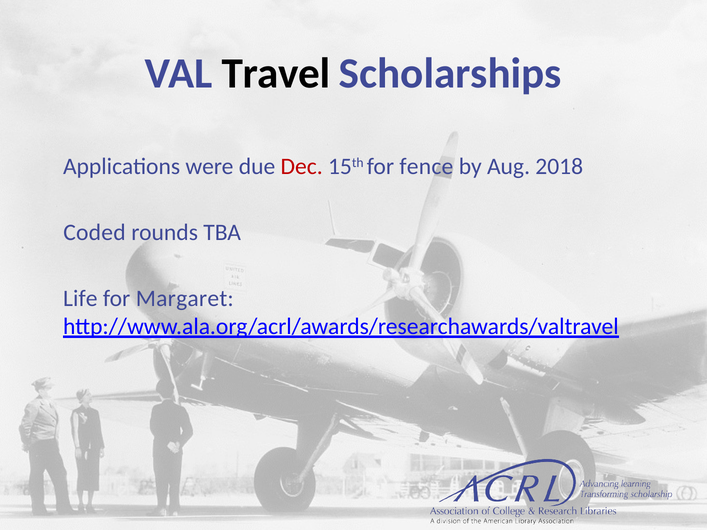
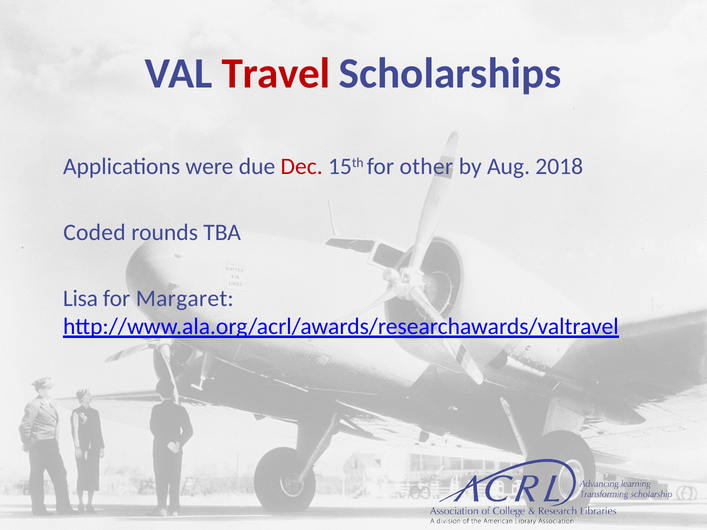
Travel colour: black -> red
fence: fence -> other
Life: Life -> Lisa
